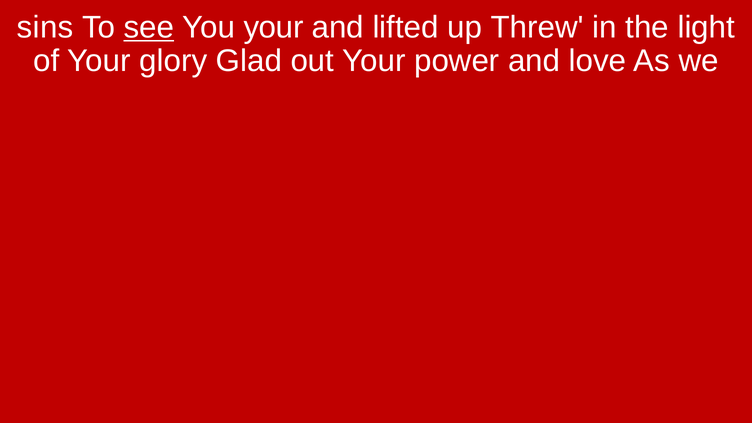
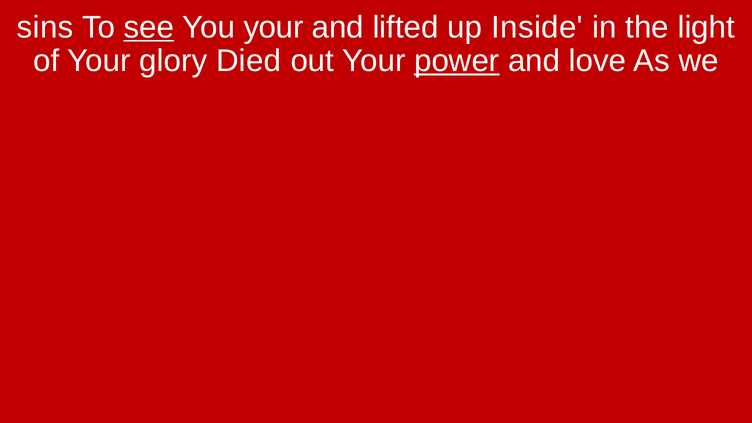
Threw: Threw -> Inside
Glad: Glad -> Died
power underline: none -> present
